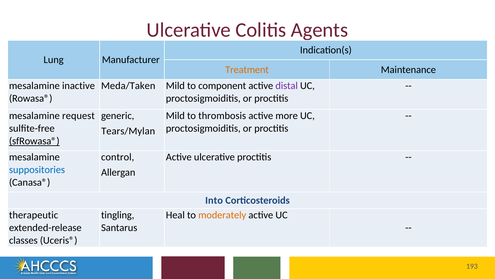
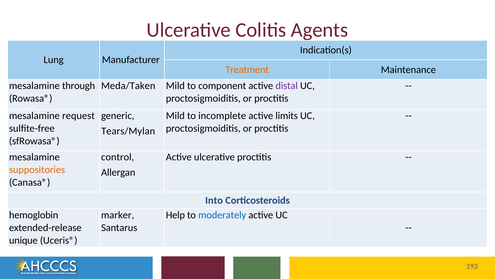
inactive: inactive -> through
thrombosis: thrombosis -> incomplete
more: more -> limits
sfRowasa® underline: present -> none
suppositories colour: blue -> orange
therapeutic: therapeutic -> hemoglobin
tingling: tingling -> marker
Heal: Heal -> Help
moderately colour: orange -> blue
classes: classes -> unique
